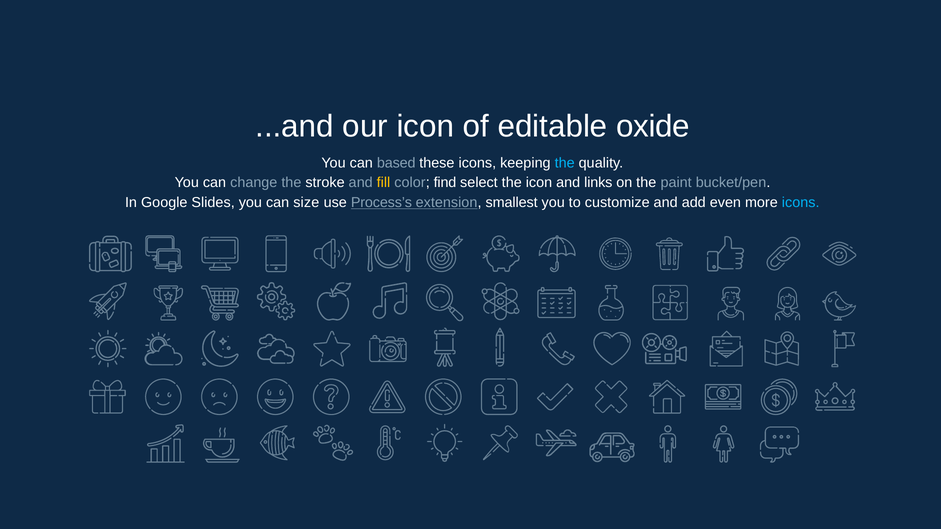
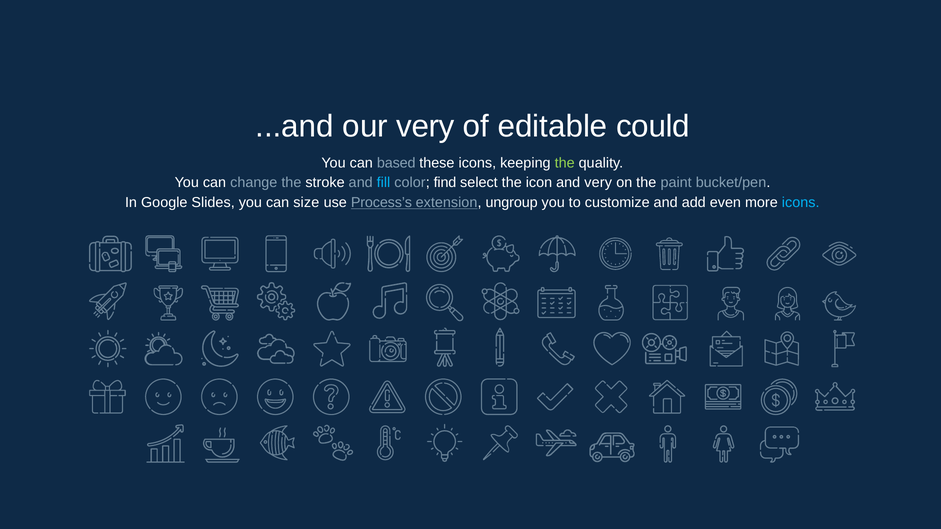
our icon: icon -> very
oxide: oxide -> could
the at (565, 163) colour: light blue -> light green
fill colour: yellow -> light blue
and links: links -> very
smallest: smallest -> ungroup
